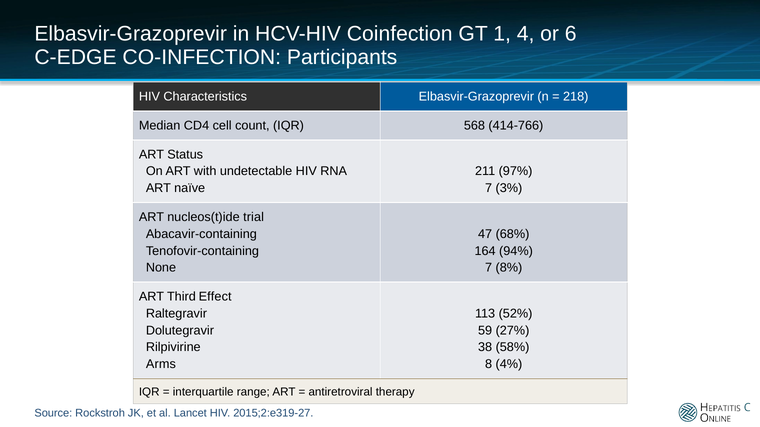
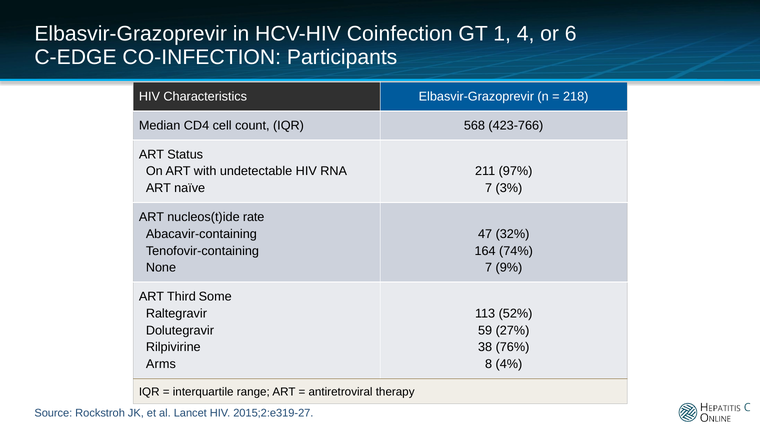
414-766: 414-766 -> 423-766
trial: trial -> rate
68%: 68% -> 32%
94%: 94% -> 74%
8%: 8% -> 9%
Effect: Effect -> Some
58%: 58% -> 76%
